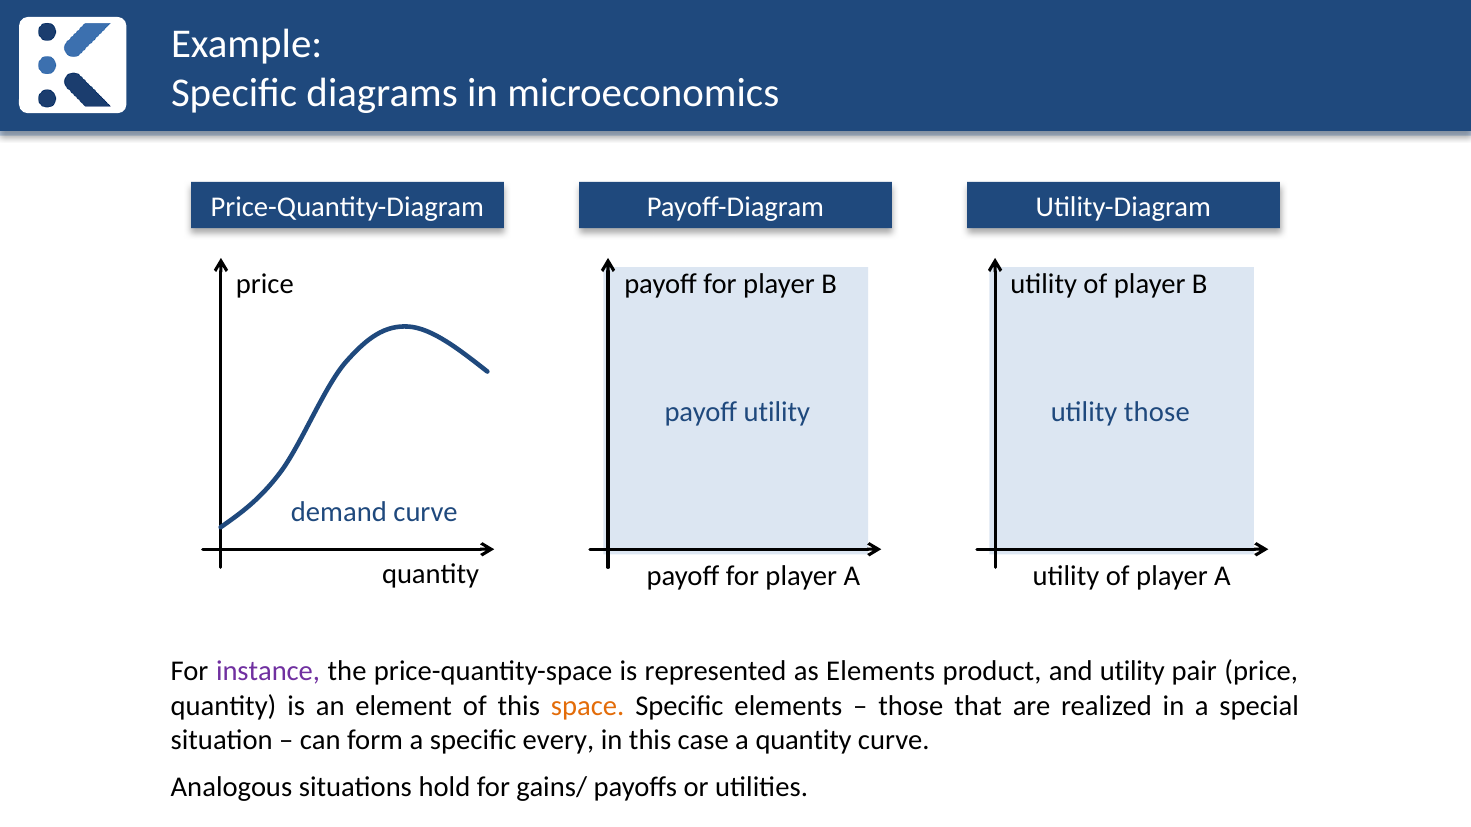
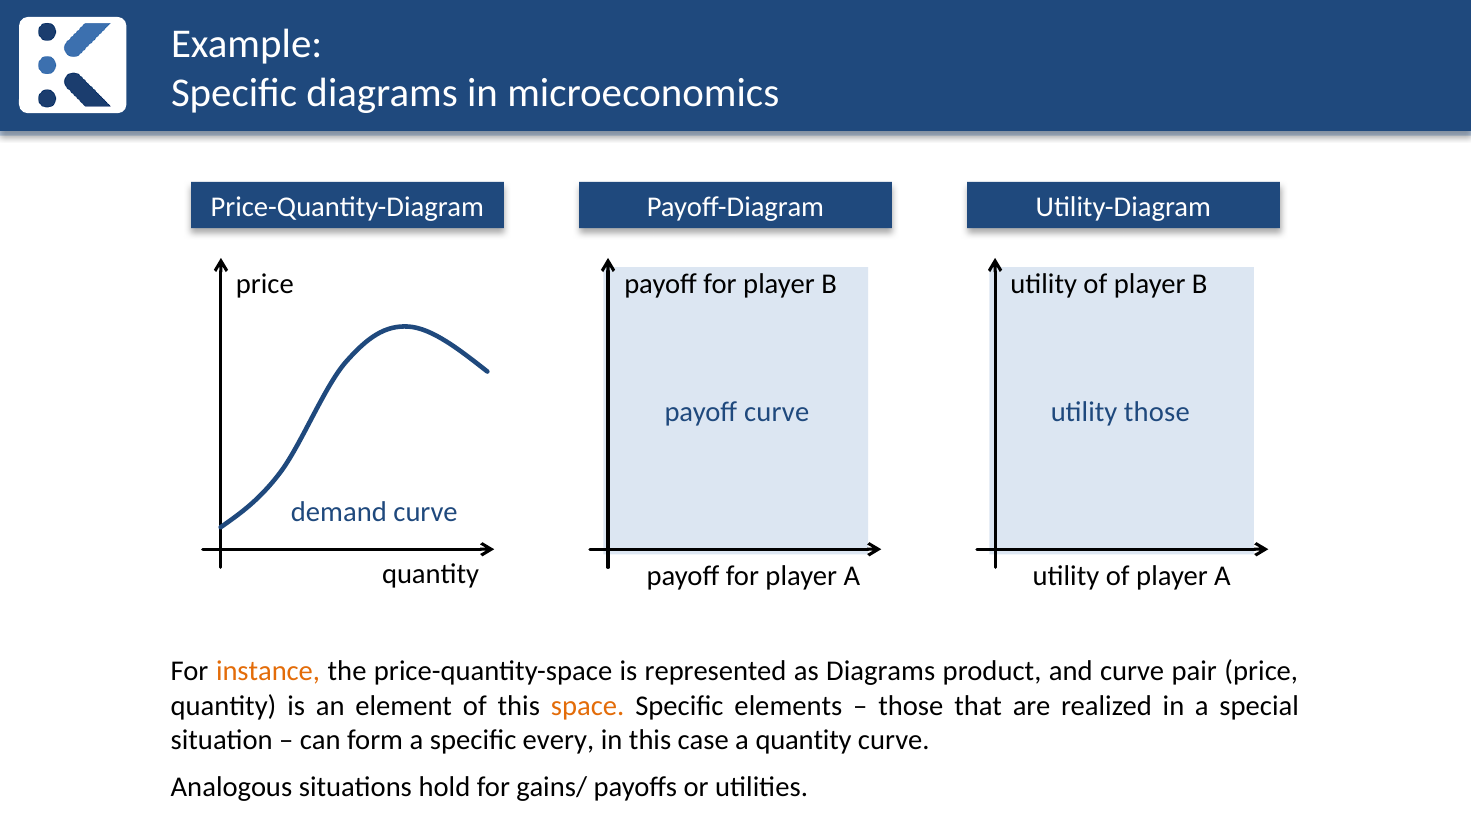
payoff utility: utility -> curve
instance colour: purple -> orange
as Elements: Elements -> Diagrams
and utility: utility -> curve
